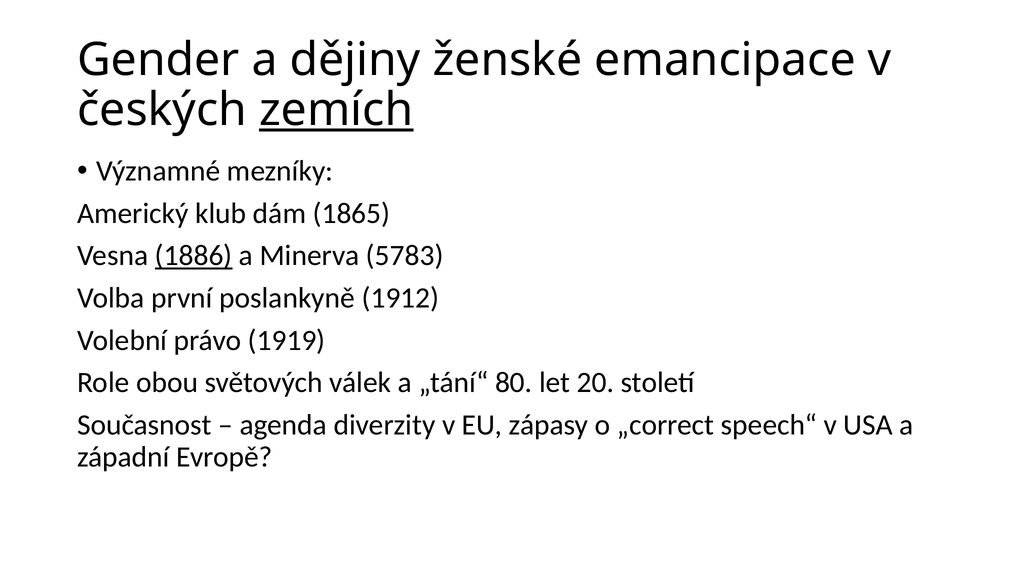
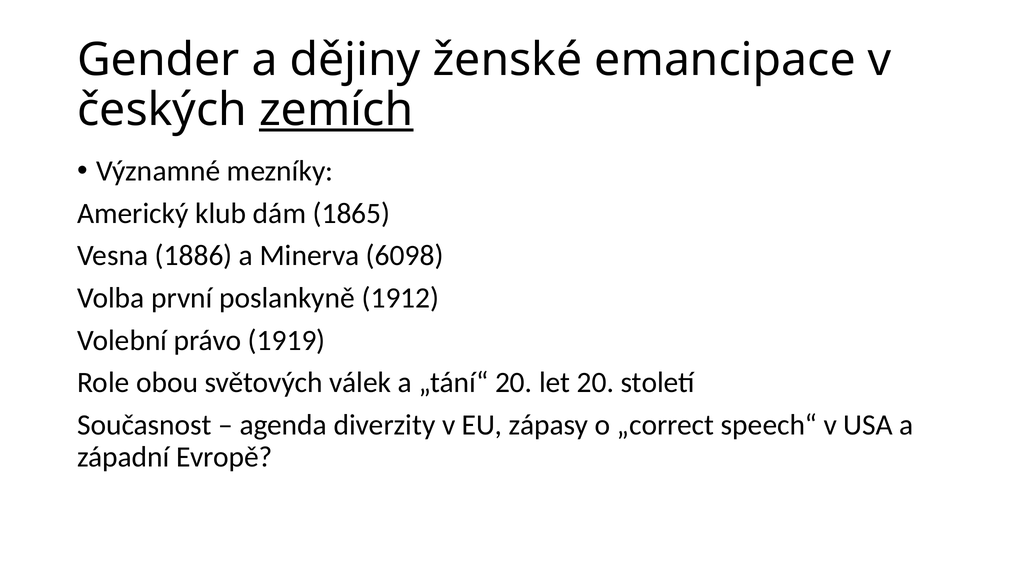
1886 underline: present -> none
5783: 5783 -> 6098
„tání“ 80: 80 -> 20
